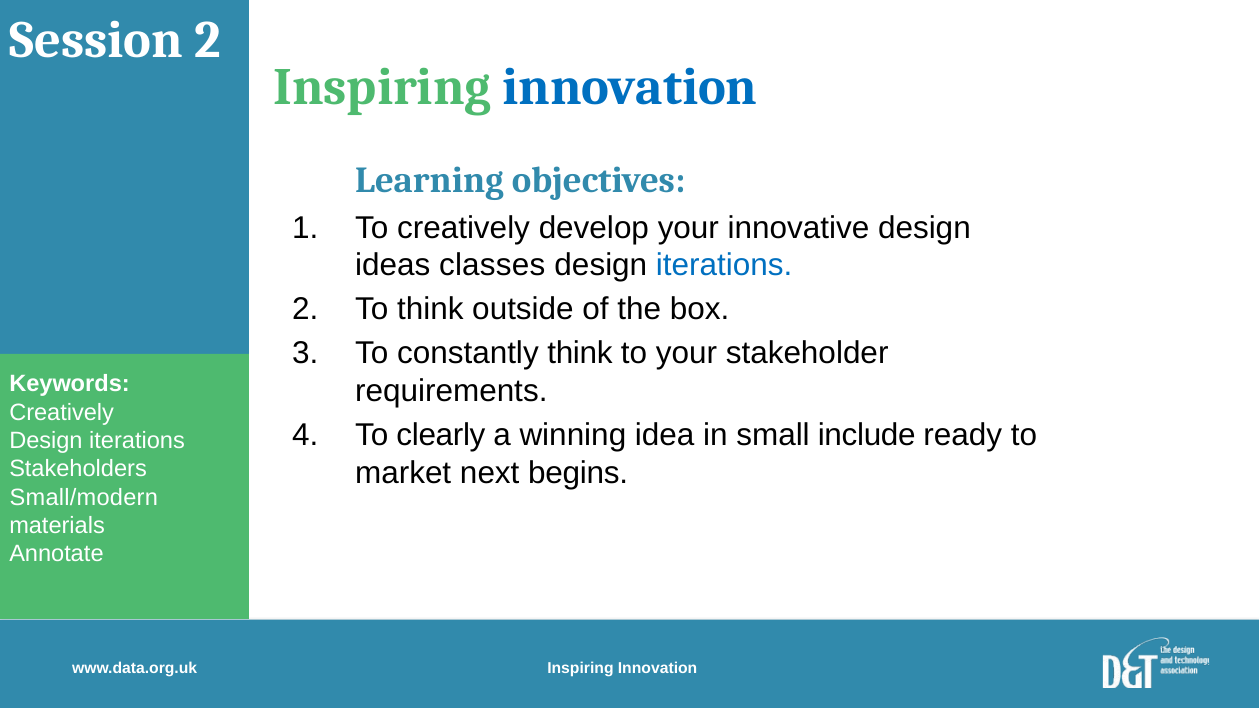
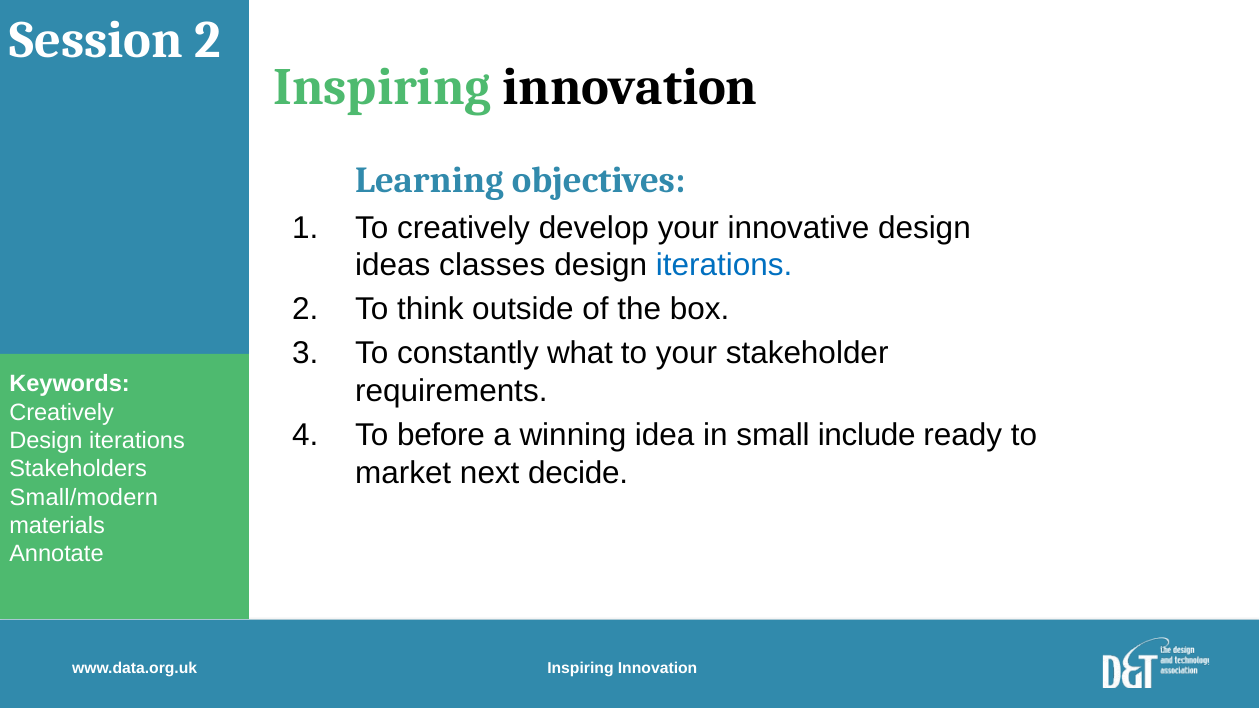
innovation at (630, 87) colour: blue -> black
constantly think: think -> what
clearly: clearly -> before
begins: begins -> decide
